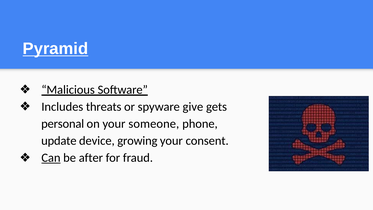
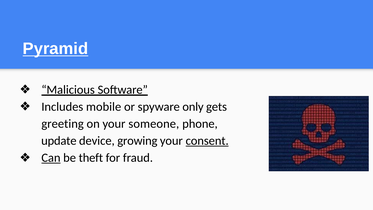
threats: threats -> mobile
give: give -> only
personal: personal -> greeting
consent underline: none -> present
after: after -> theft
